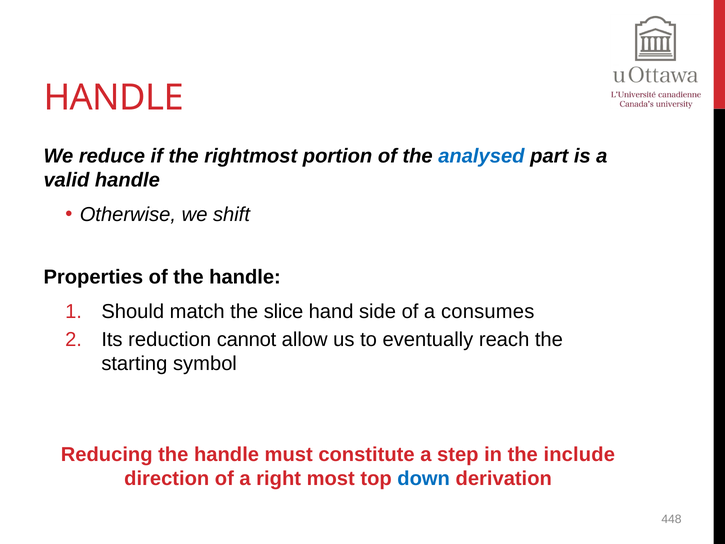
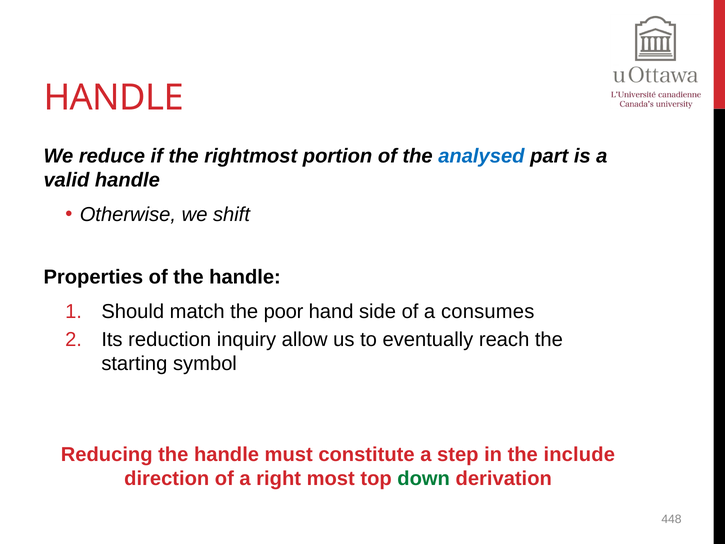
slice: slice -> poor
cannot: cannot -> inquiry
down colour: blue -> green
